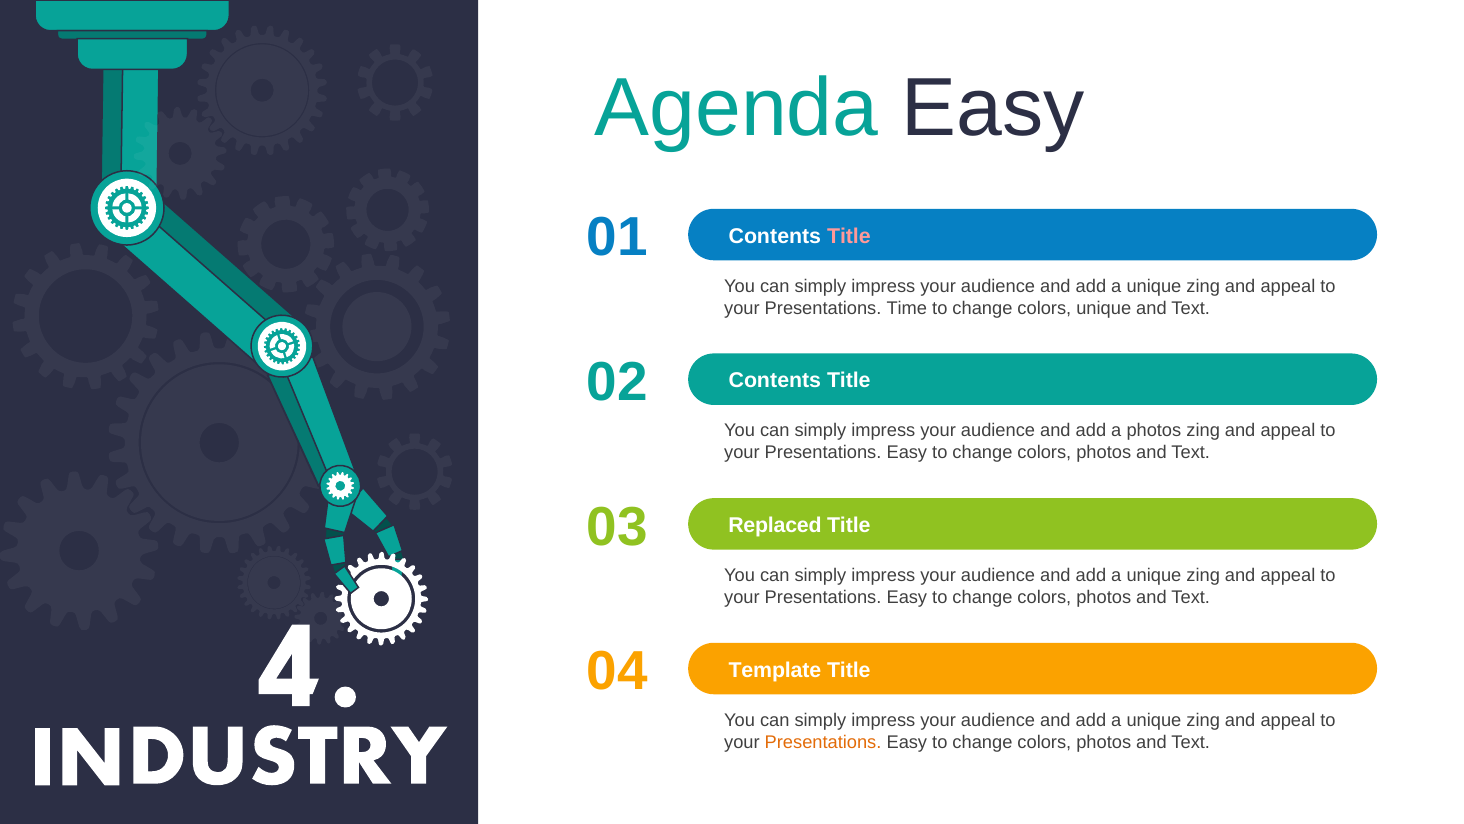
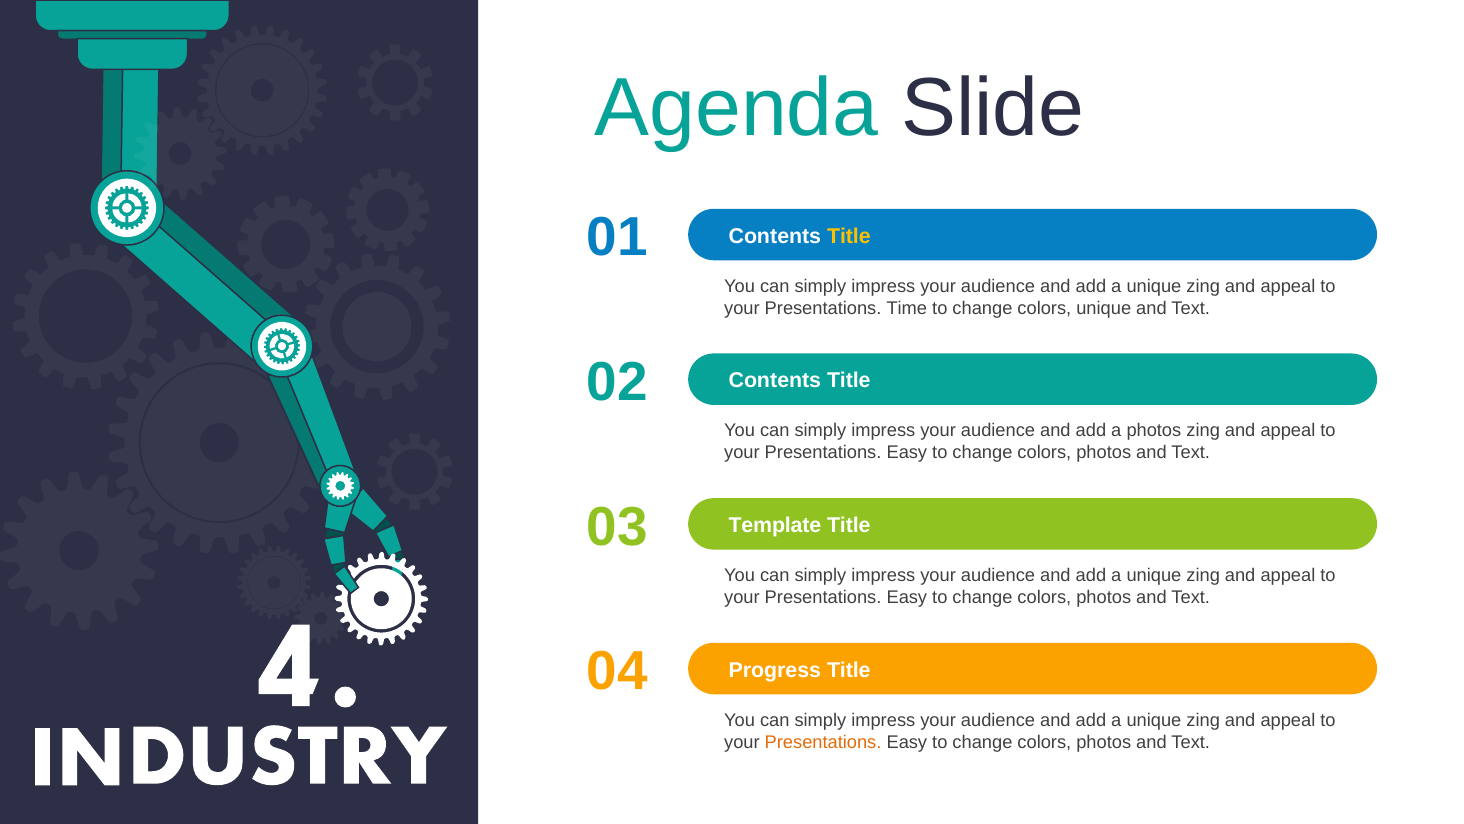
Agenda Easy: Easy -> Slide
Title at (849, 236) colour: pink -> yellow
Replaced: Replaced -> Template
Template: Template -> Progress
